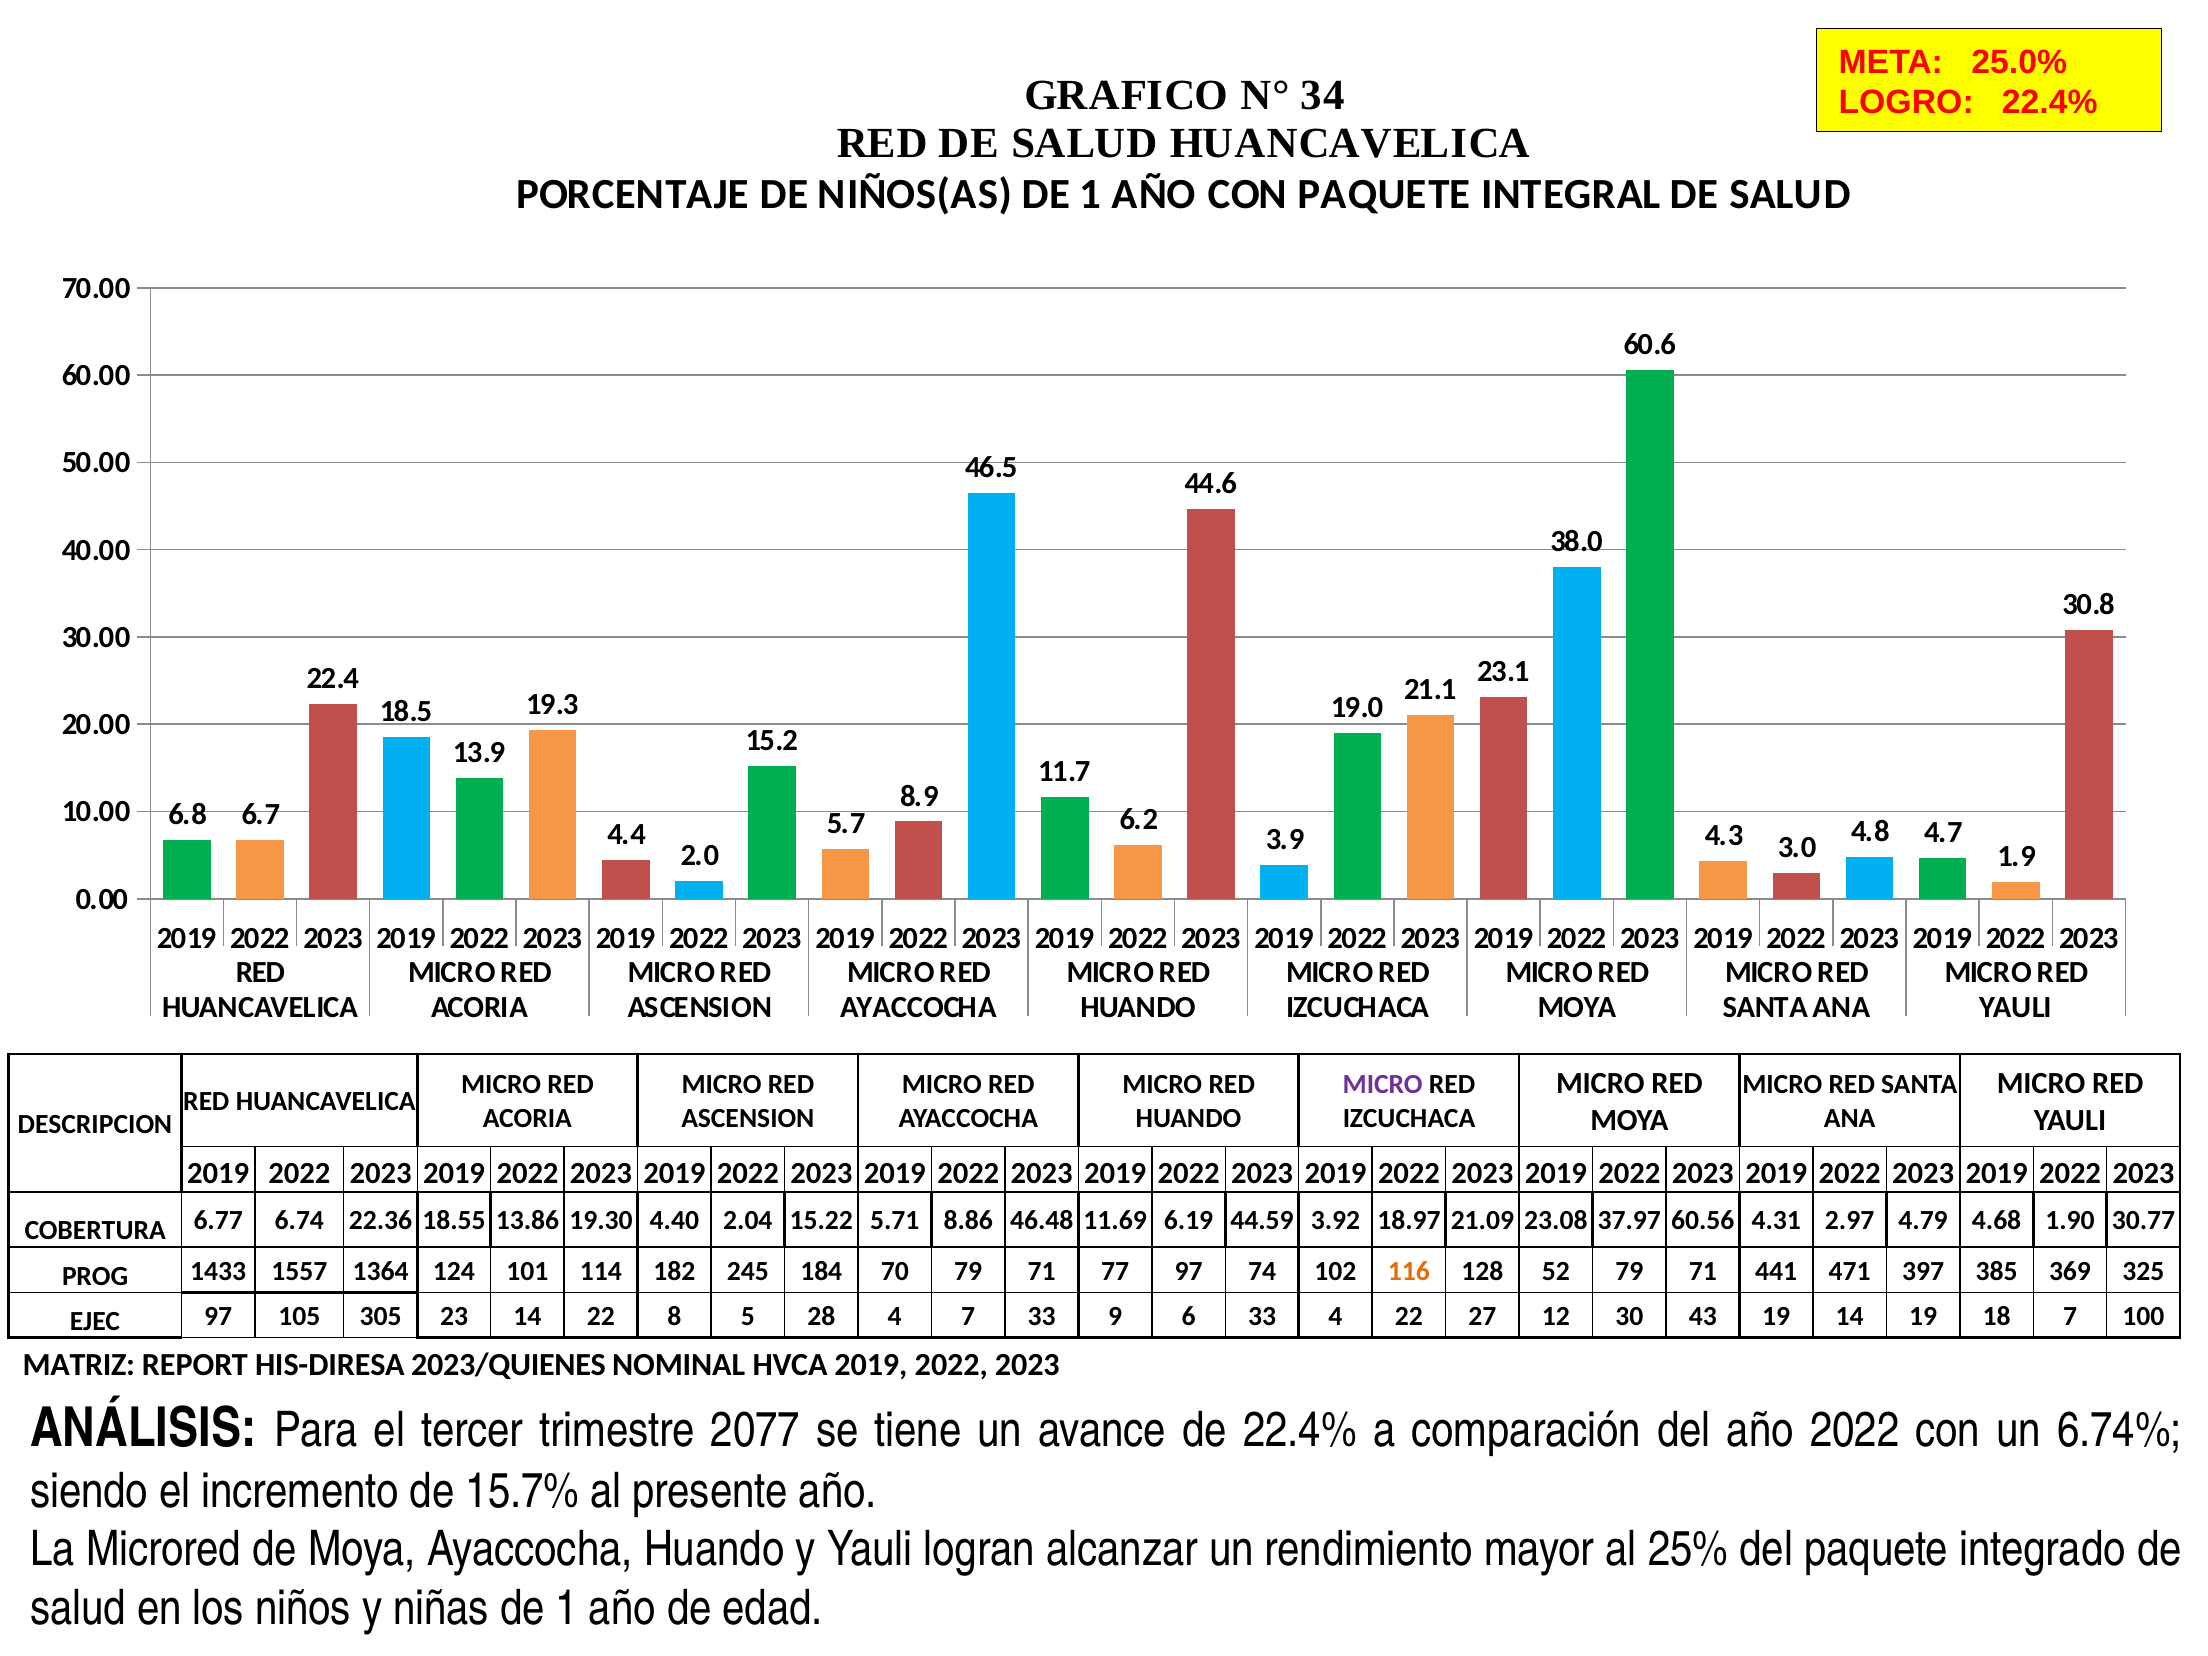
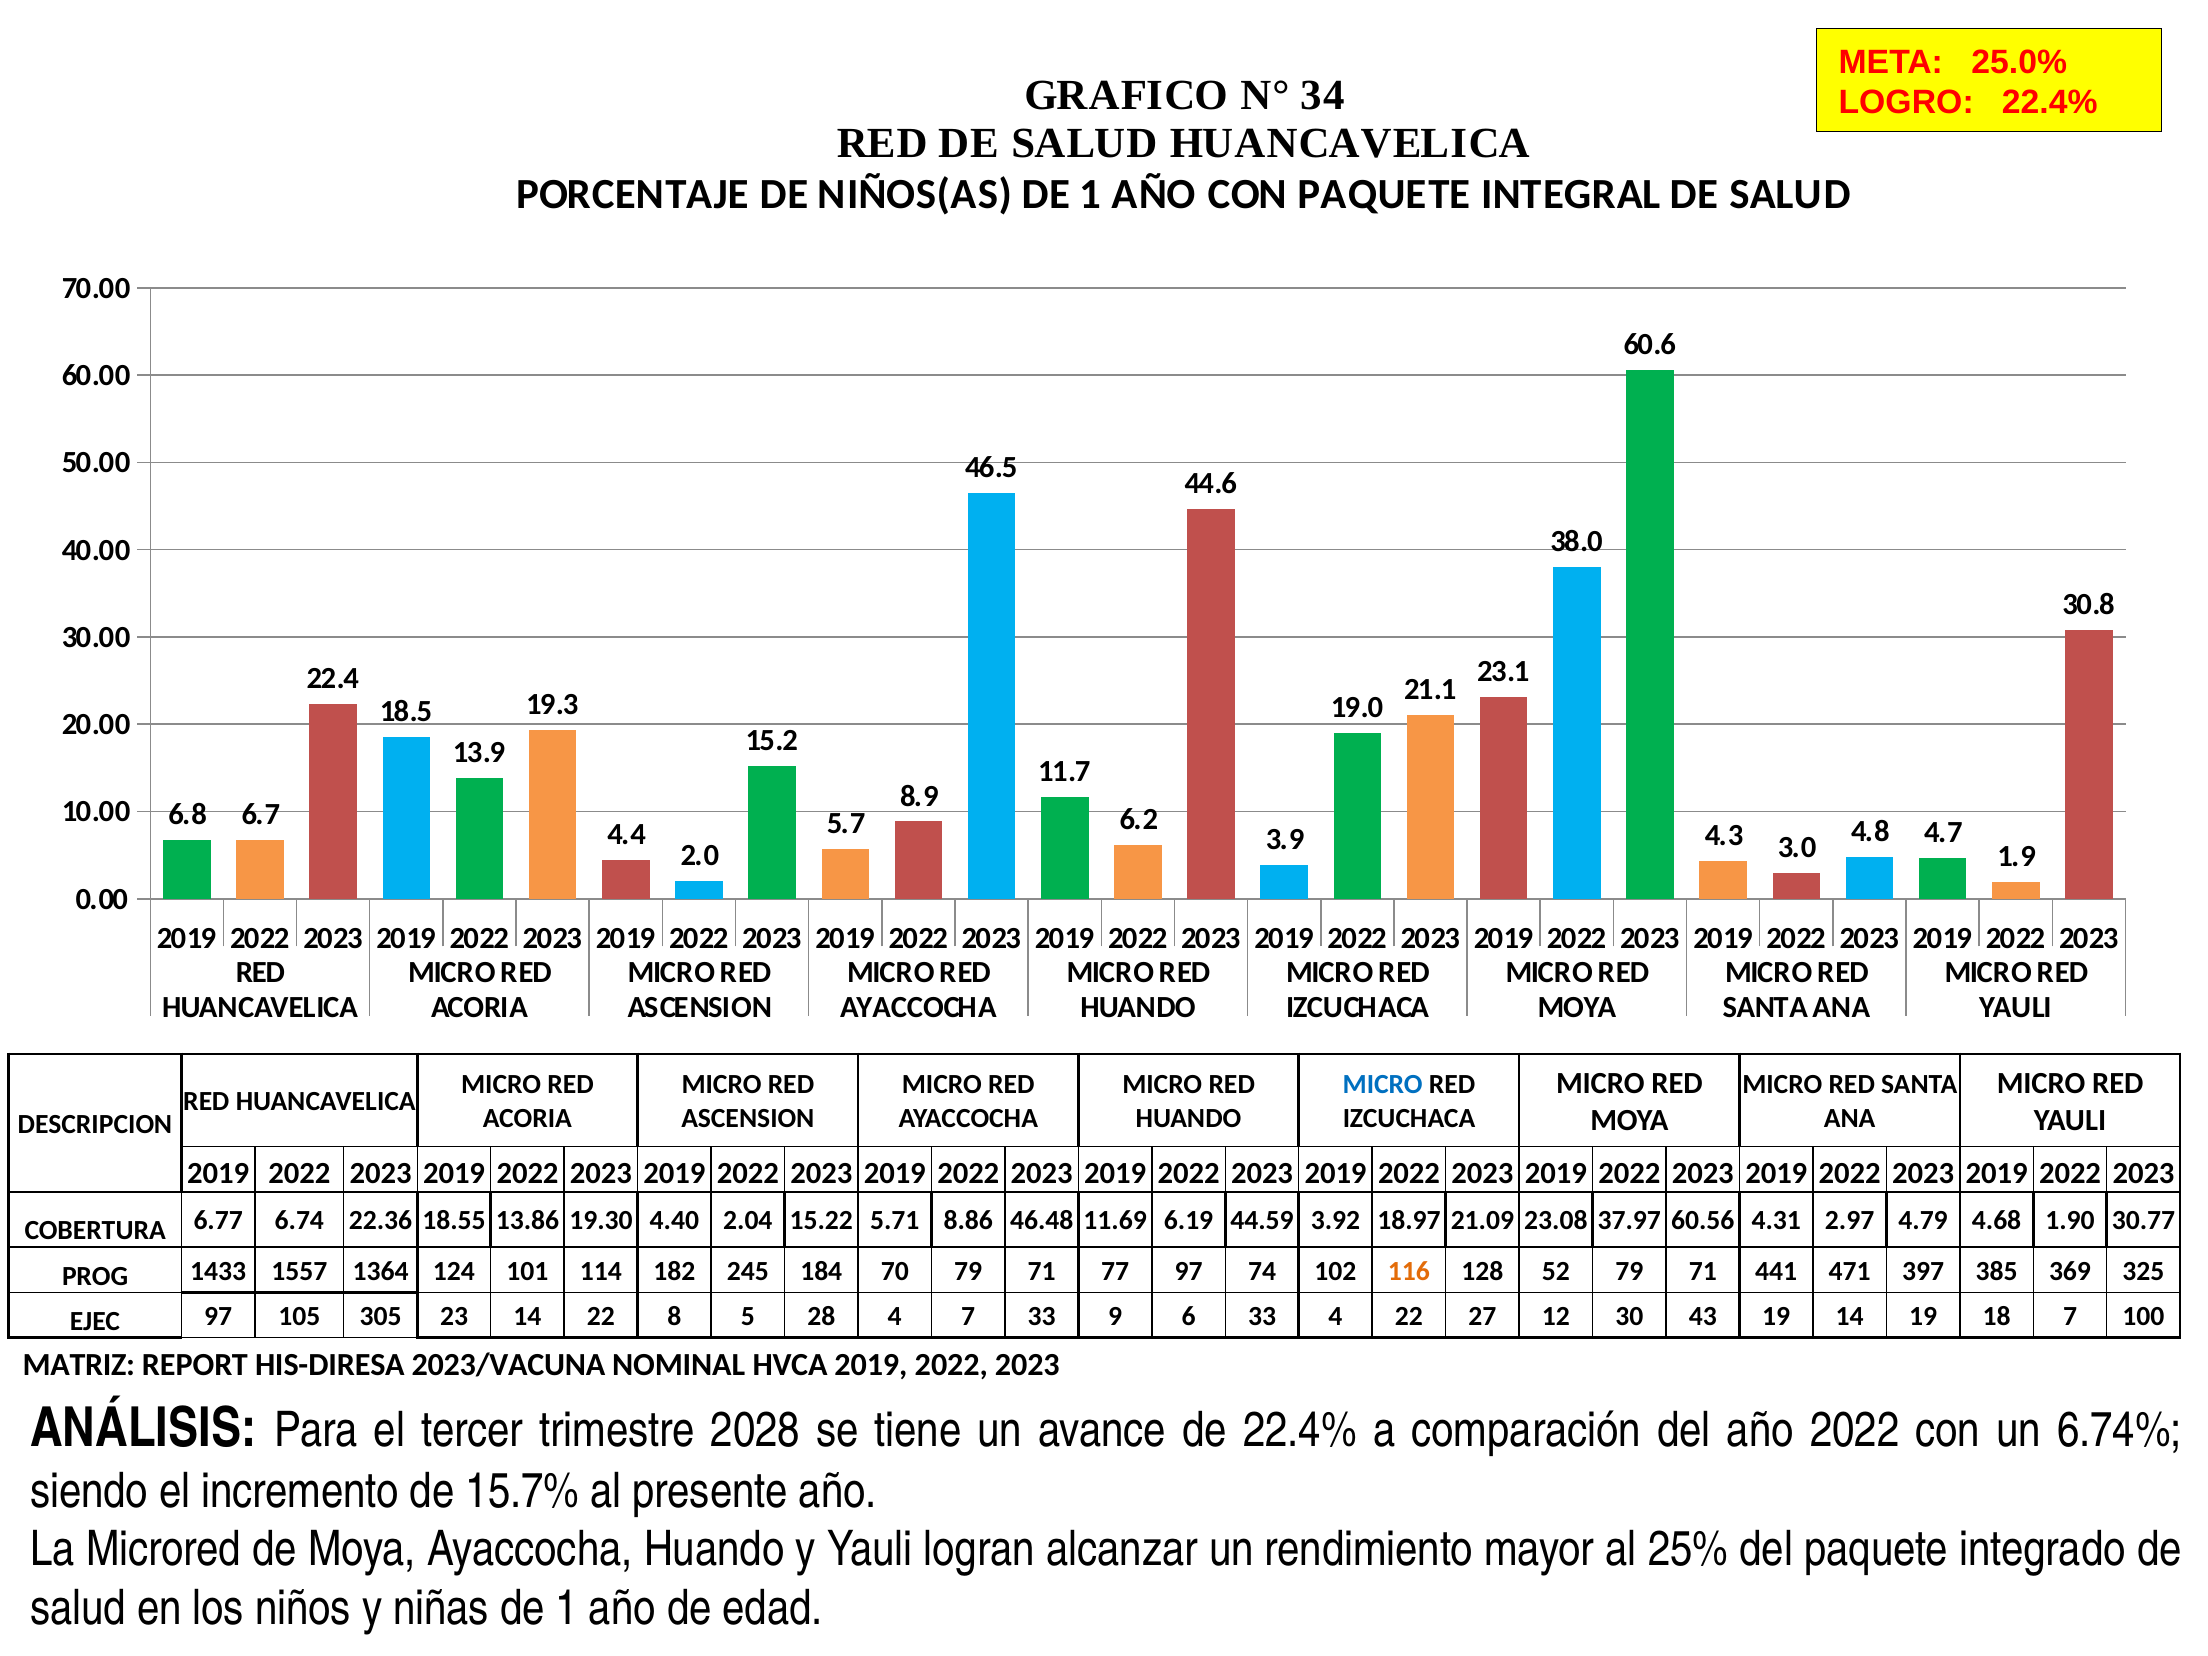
MICRO at (1383, 1085) colour: purple -> blue
2023/QUIENES: 2023/QUIENES -> 2023/VACUNA
2077: 2077 -> 2028
